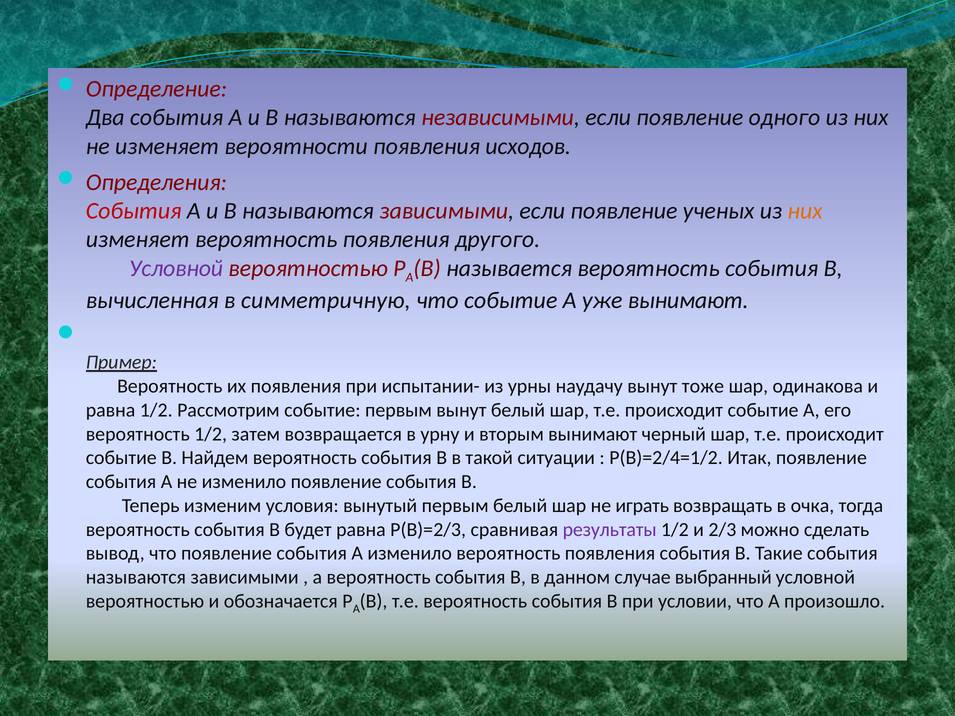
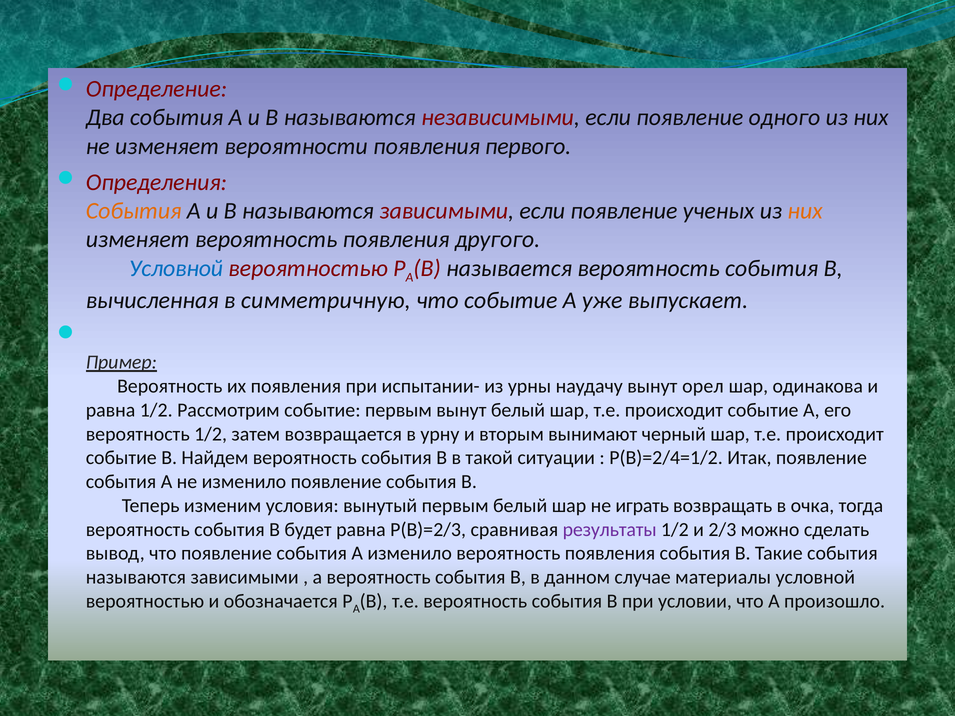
исходов: исходов -> первого
События at (134, 211) colour: red -> orange
Условной at (176, 268) colour: purple -> blue
уже вынимают: вынимают -> выпускает
тоже: тоже -> орел
выбранный: выбранный -> материалы
